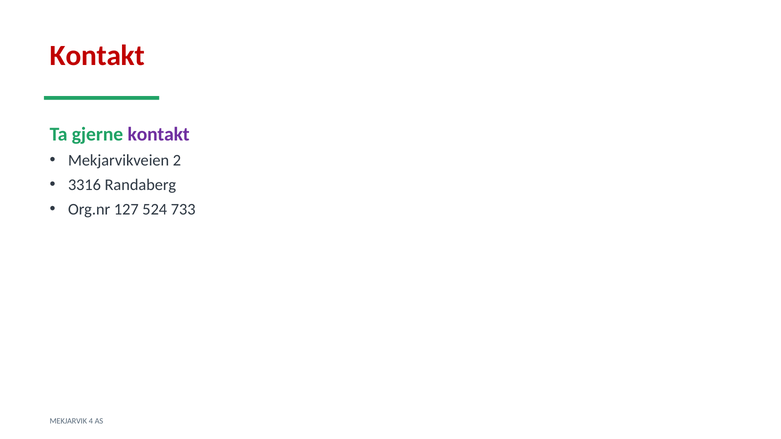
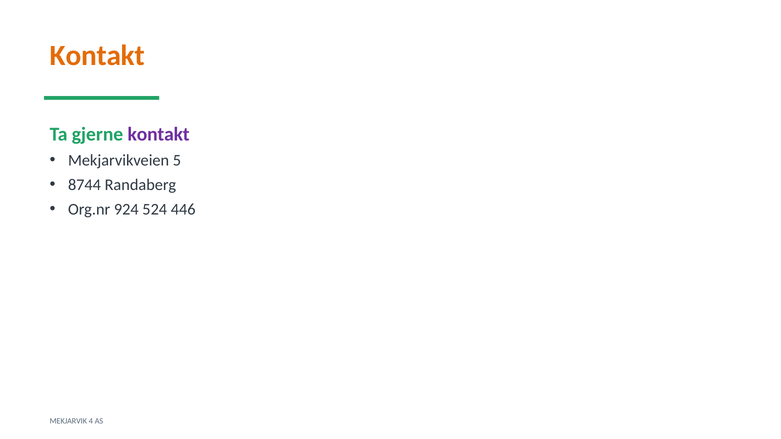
Kontakt at (97, 56) colour: red -> orange
2: 2 -> 5
3316: 3316 -> 8744
127: 127 -> 924
733: 733 -> 446
